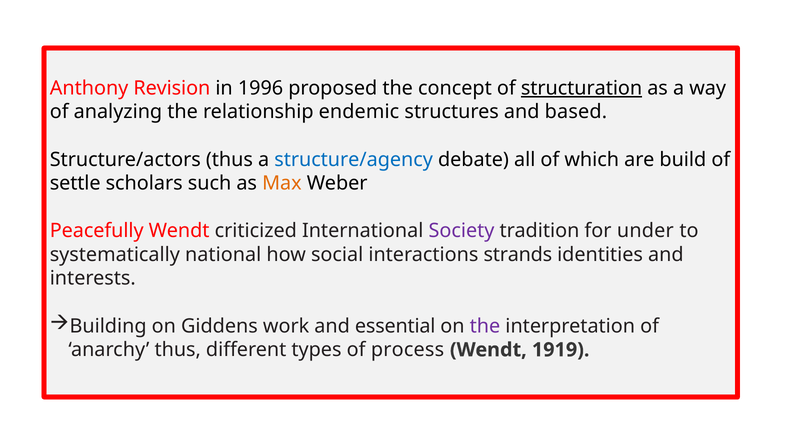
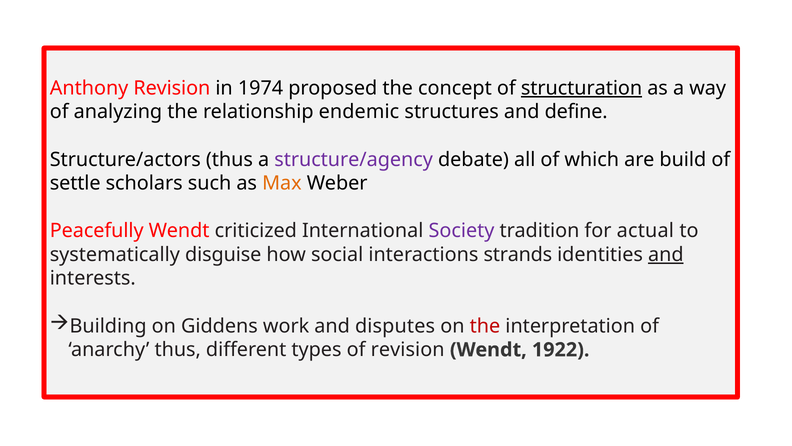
1996: 1996 -> 1974
based: based -> define
structure/agency colour: blue -> purple
under: under -> actual
national: national -> disguise
and at (666, 254) underline: none -> present
essential: essential -> disputes
the at (485, 326) colour: purple -> red
of process: process -> revision
1919: 1919 -> 1922
